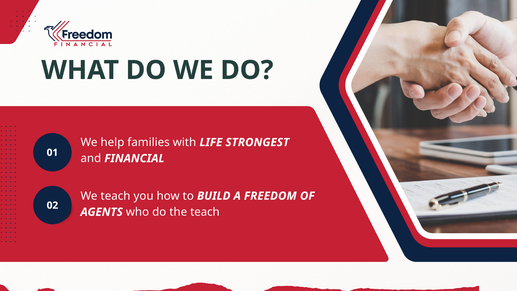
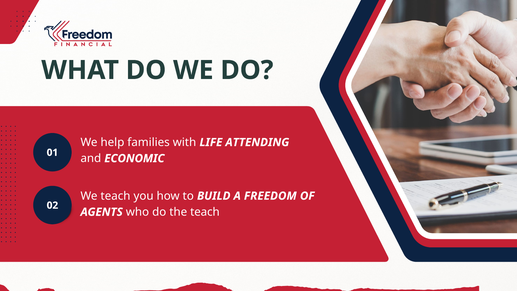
STRONGEST: STRONGEST -> ATTENDING
FINANCIAL: FINANCIAL -> ECONOMIC
